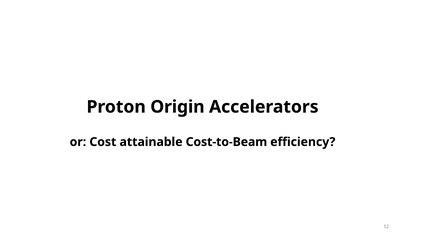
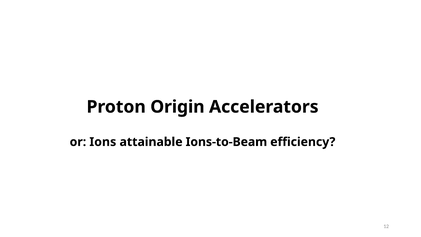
Cost: Cost -> Ions
Cost-to-Beam: Cost-to-Beam -> Ions-to-Beam
